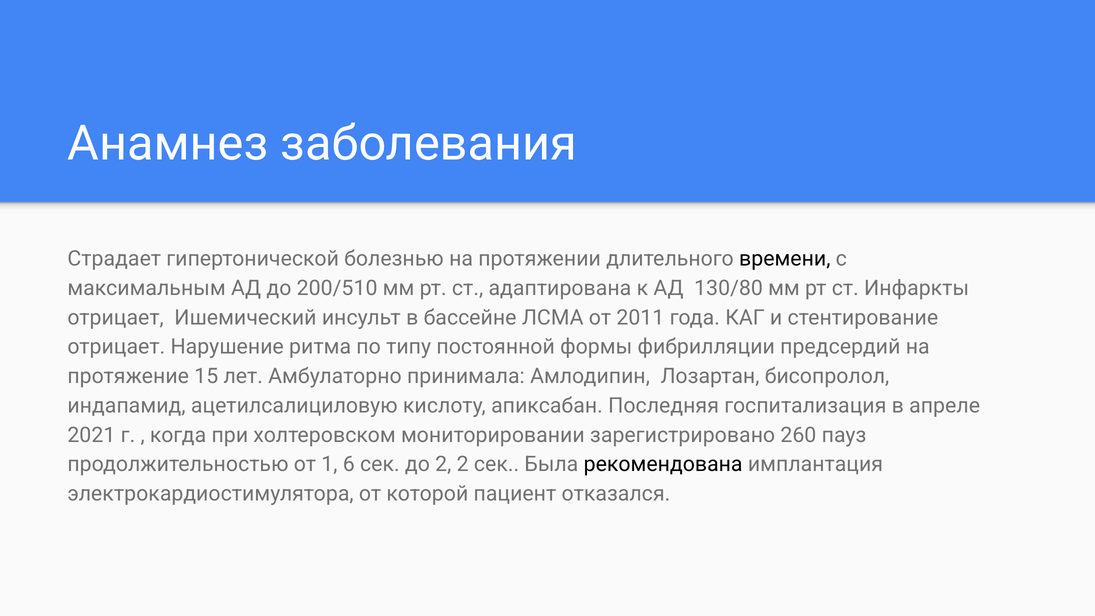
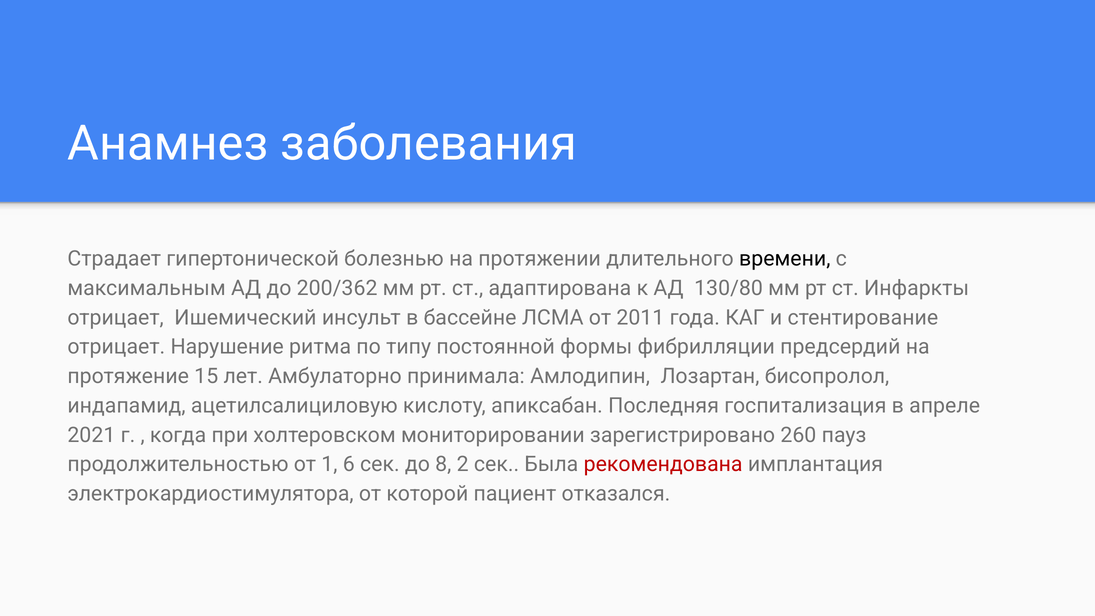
200/510: 200/510 -> 200/362
до 2: 2 -> 8
рекомендована colour: black -> red
